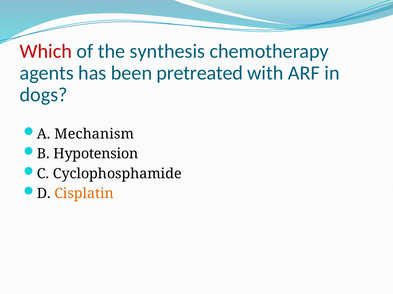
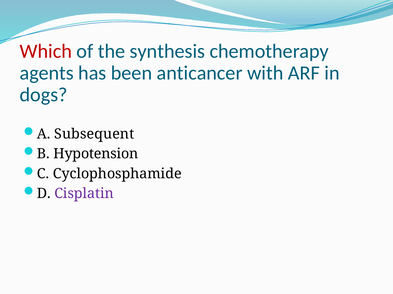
pretreated: pretreated -> anticancer
Mechanism: Mechanism -> Subsequent
Cisplatin colour: orange -> purple
